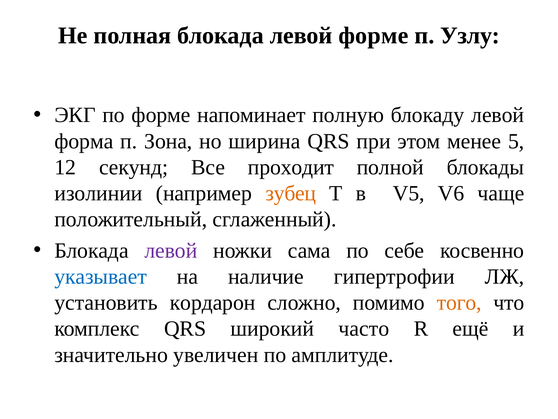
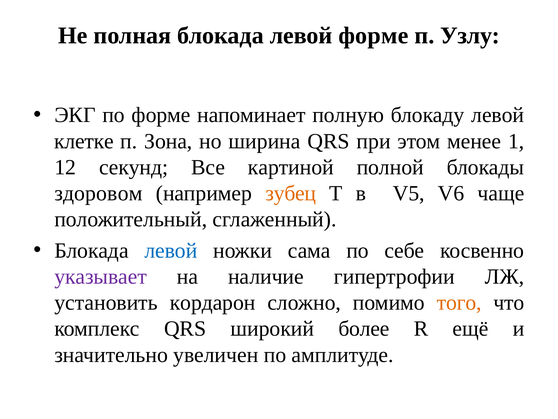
форма: форма -> клетке
5: 5 -> 1
проходит: проходит -> картиной
изолинии: изолинии -> здоровом
левой at (171, 250) colour: purple -> blue
указывает colour: blue -> purple
часто: часто -> более
